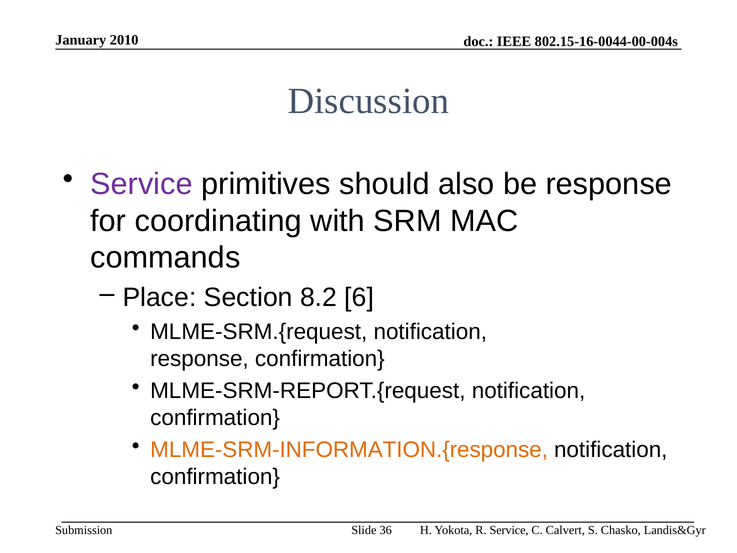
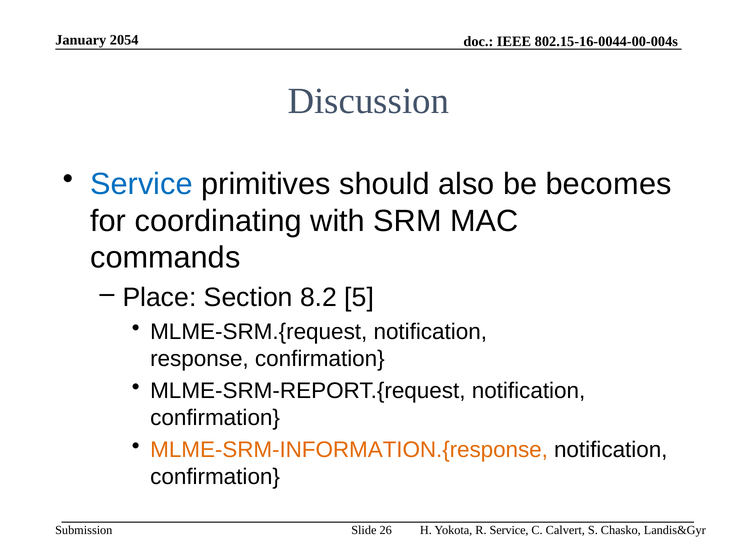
2010: 2010 -> 2054
Service at (141, 184) colour: purple -> blue
be response: response -> becomes
6: 6 -> 5
36: 36 -> 26
